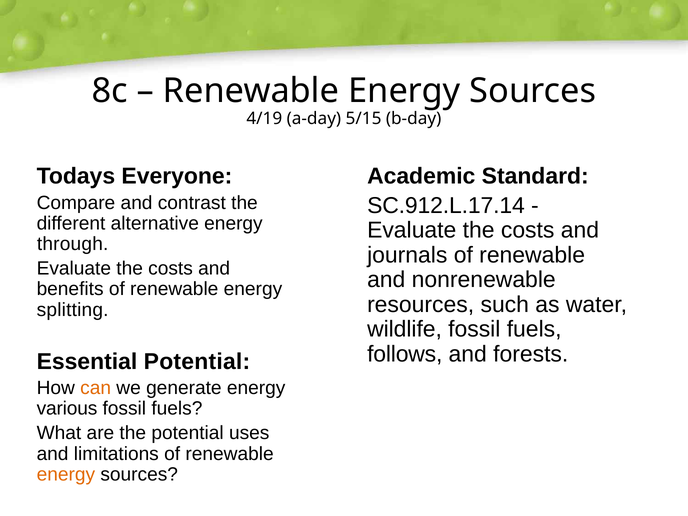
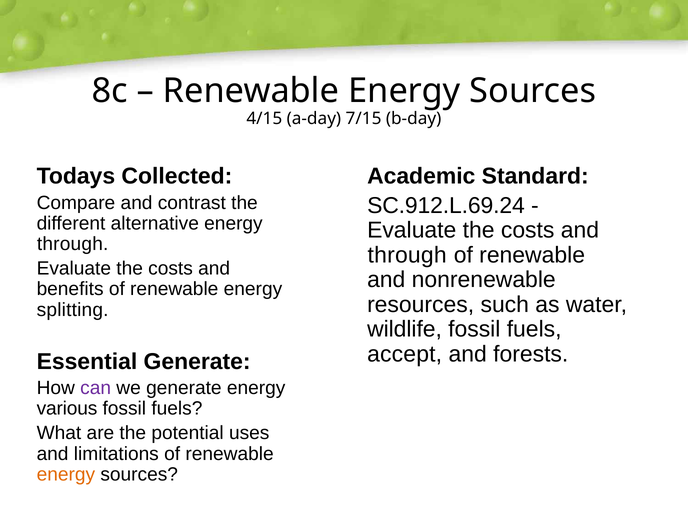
4/19: 4/19 -> 4/15
5/15: 5/15 -> 7/15
Everyone: Everyone -> Collected
SC.912.L.17.14: SC.912.L.17.14 -> SC.912.L.69.24
journals at (407, 255): journals -> through
follows: follows -> accept
Essential Potential: Potential -> Generate
can colour: orange -> purple
